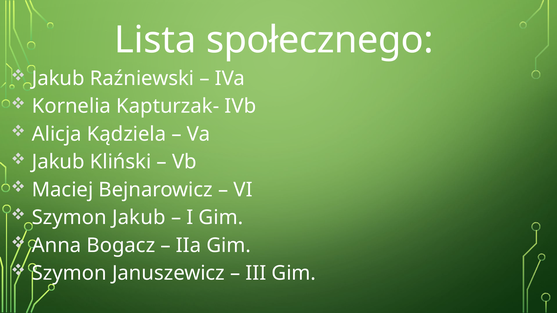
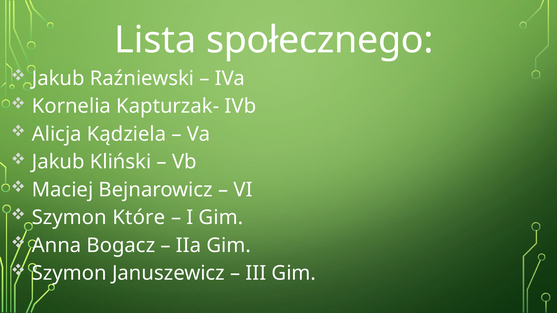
Szymon Jakub: Jakub -> Które
